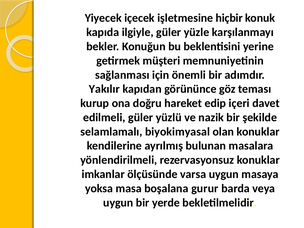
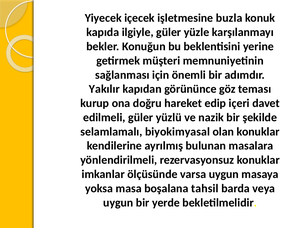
hiçbir: hiçbir -> buzla
gurur: gurur -> tahsil
